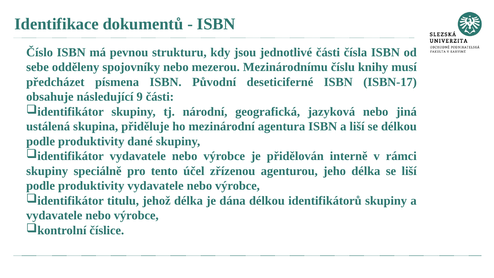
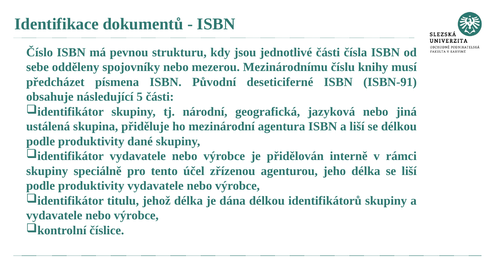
ISBN-17: ISBN-17 -> ISBN-91
9: 9 -> 5
